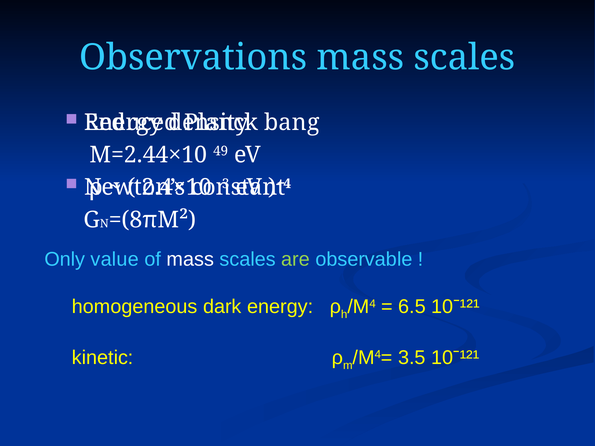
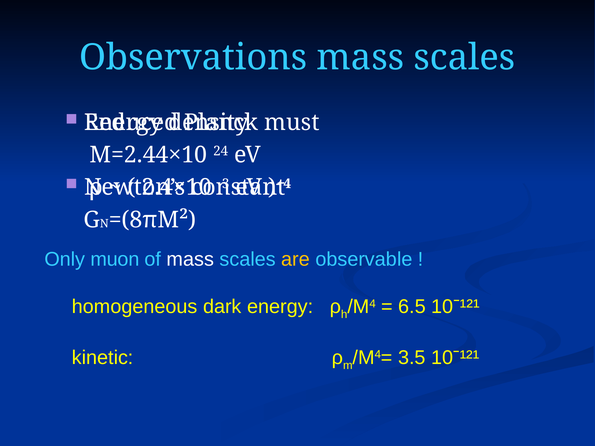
bang: bang -> must
49: 49 -> 24
value: value -> muon
are colour: light green -> yellow
